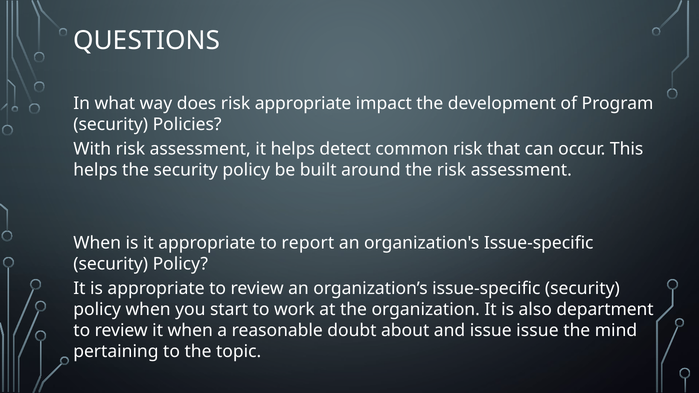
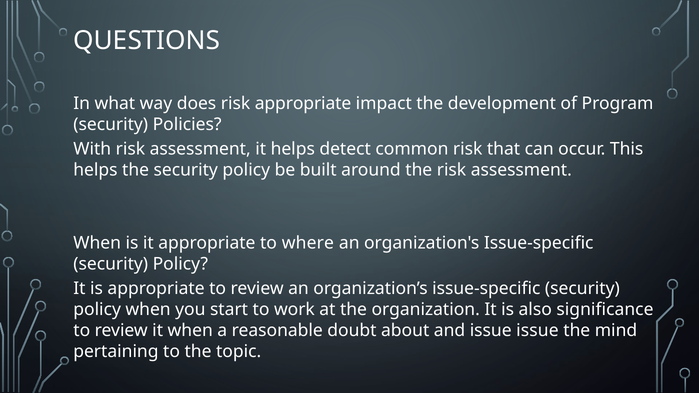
report: report -> where
department: department -> significance
